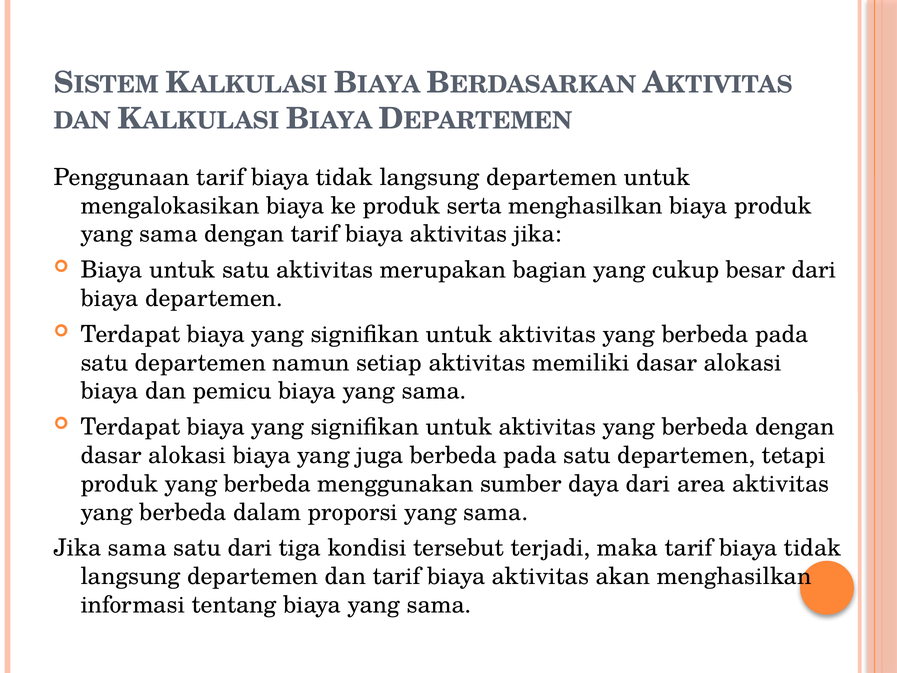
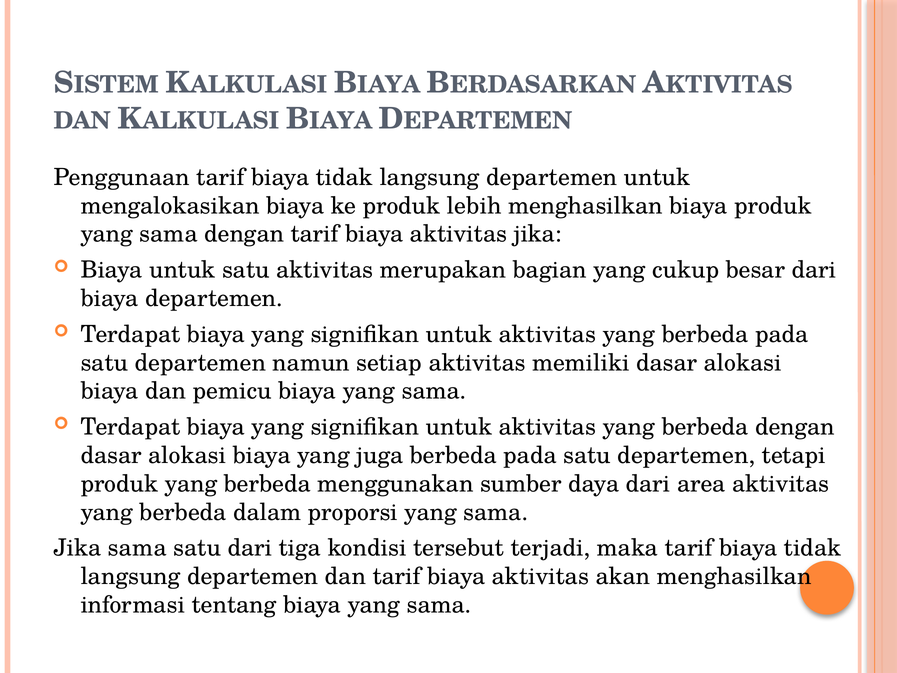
serta: serta -> lebih
